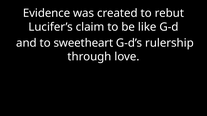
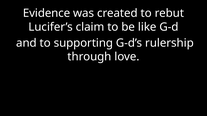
sweetheart: sweetheart -> supporting
